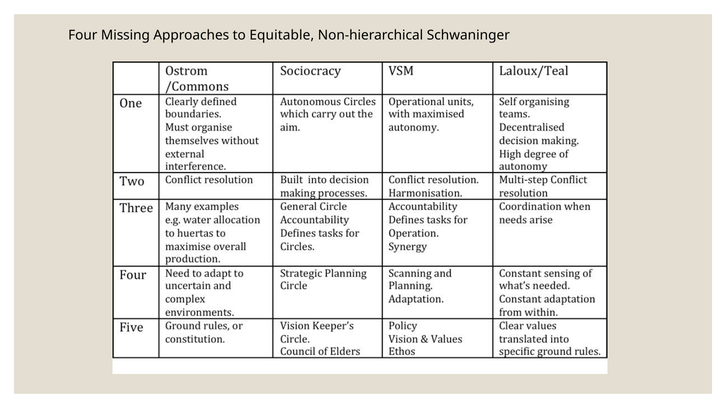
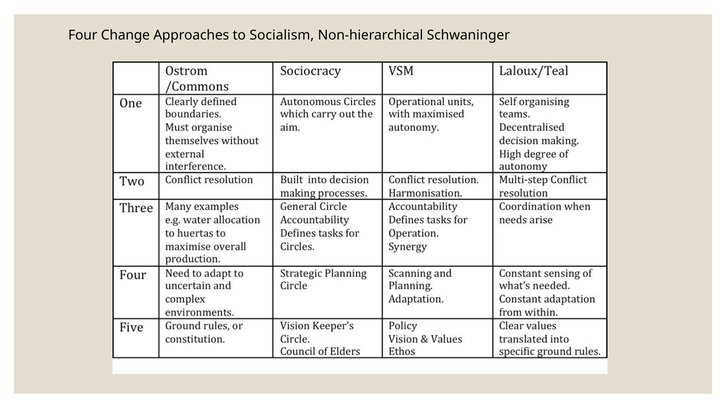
Missing: Missing -> Change
Equitable: Equitable -> Socialism
